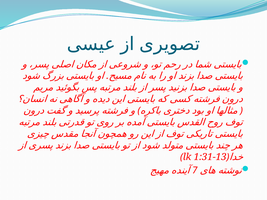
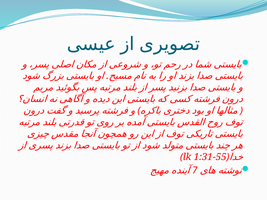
1:31-13: 1:31-13 -> 1:31-55
